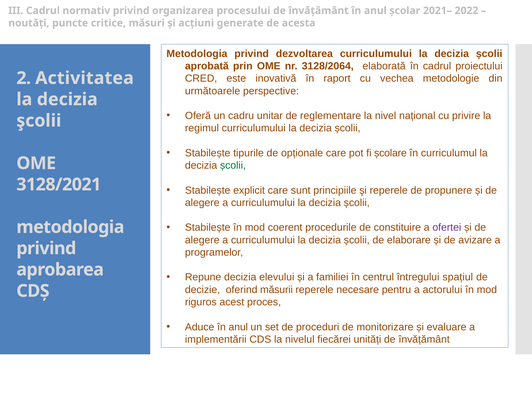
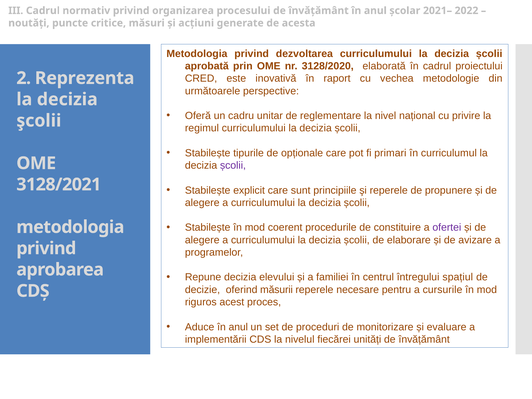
3128/2064: 3128/2064 -> 3128/2020
Activitatea: Activitatea -> Reprezenta
școlare: școlare -> primari
școlii at (233, 165) colour: green -> purple
actorului: actorului -> cursurile
